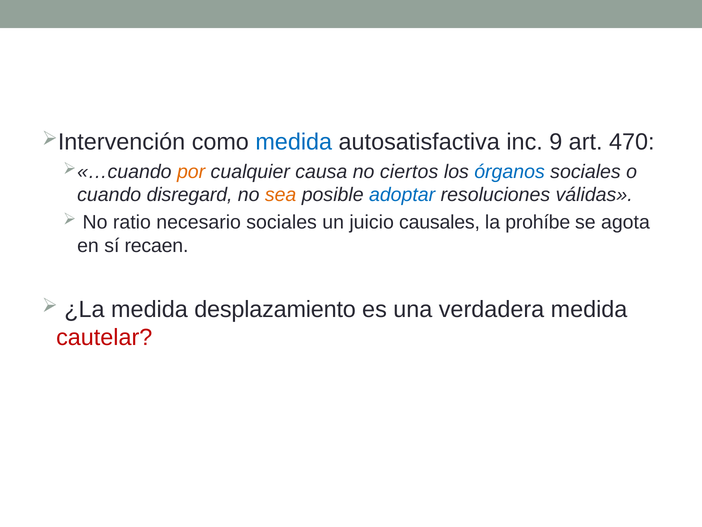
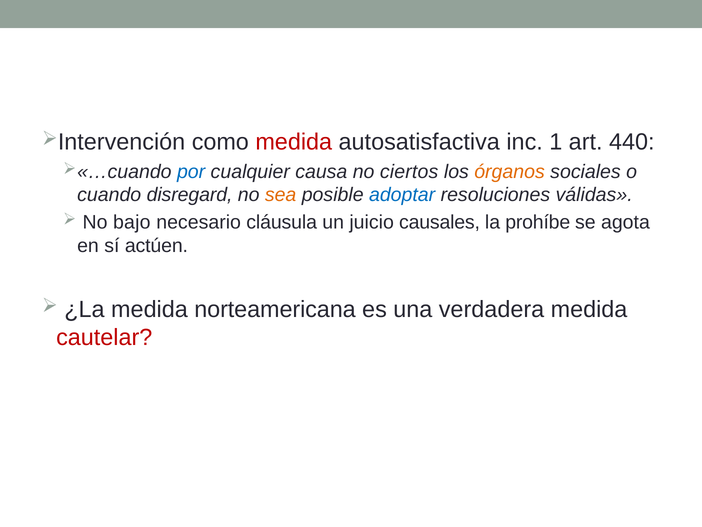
medida at (294, 142) colour: blue -> red
9: 9 -> 1
470: 470 -> 440
por colour: orange -> blue
órganos colour: blue -> orange
ratio: ratio -> bajo
necesario sociales: sociales -> cláusula
recaen: recaen -> actúen
desplazamiento: desplazamiento -> norteamericana
